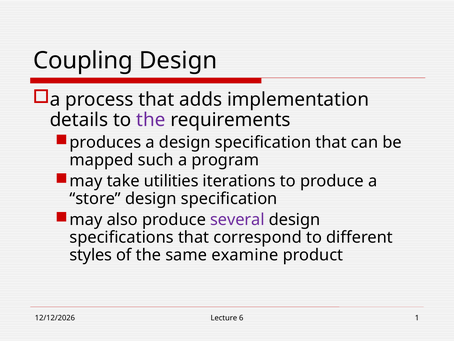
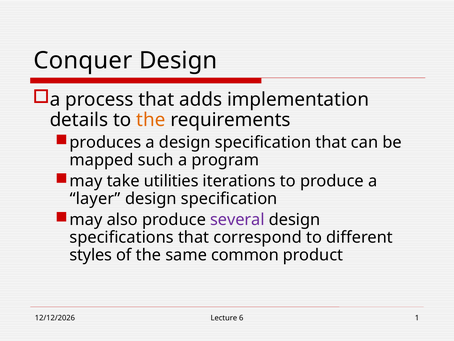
Coupling: Coupling -> Conquer
the at (151, 120) colour: purple -> orange
store: store -> layer
examine: examine -> common
